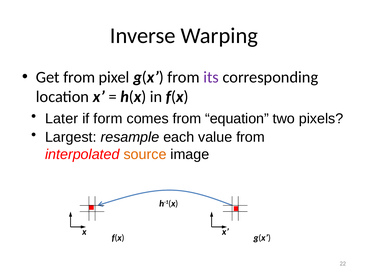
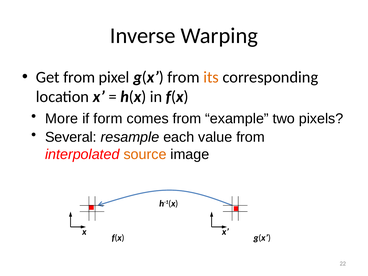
its colour: purple -> orange
Later: Later -> More
equation: equation -> example
Largest: Largest -> Several
